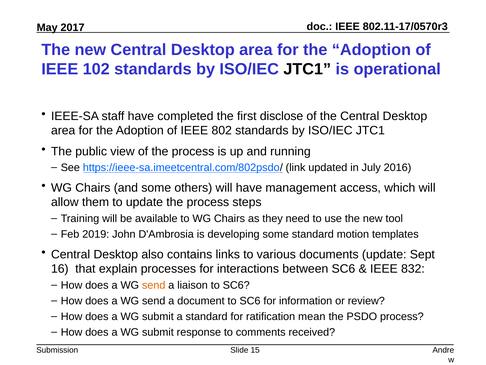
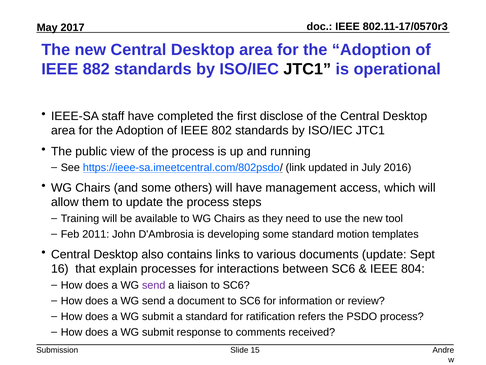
102: 102 -> 882
2019: 2019 -> 2011
832: 832 -> 804
send at (154, 285) colour: orange -> purple
mean: mean -> refers
